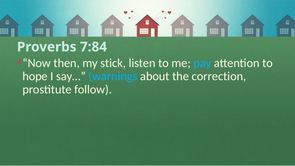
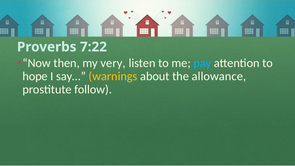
7:84: 7:84 -> 7:22
stick: stick -> very
warnings colour: light blue -> yellow
correction: correction -> allowance
